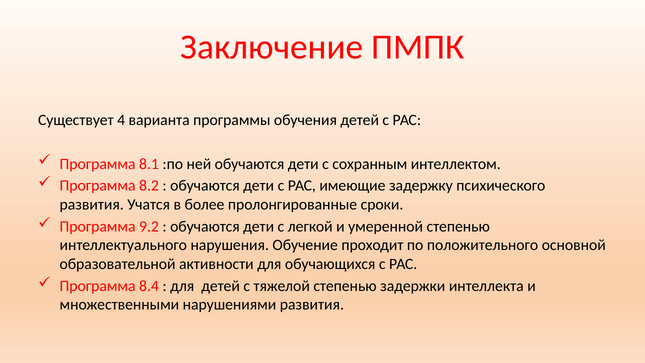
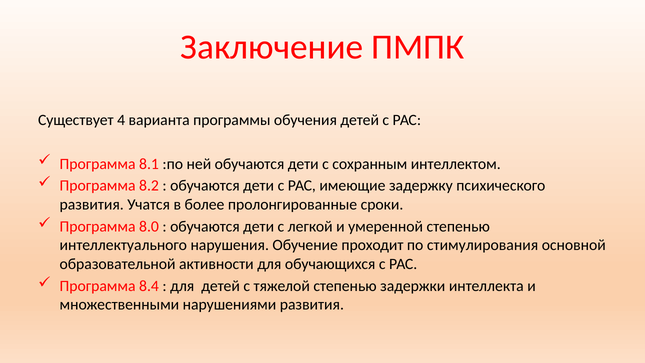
9.2: 9.2 -> 8.0
положительного: положительного -> стимулирования
